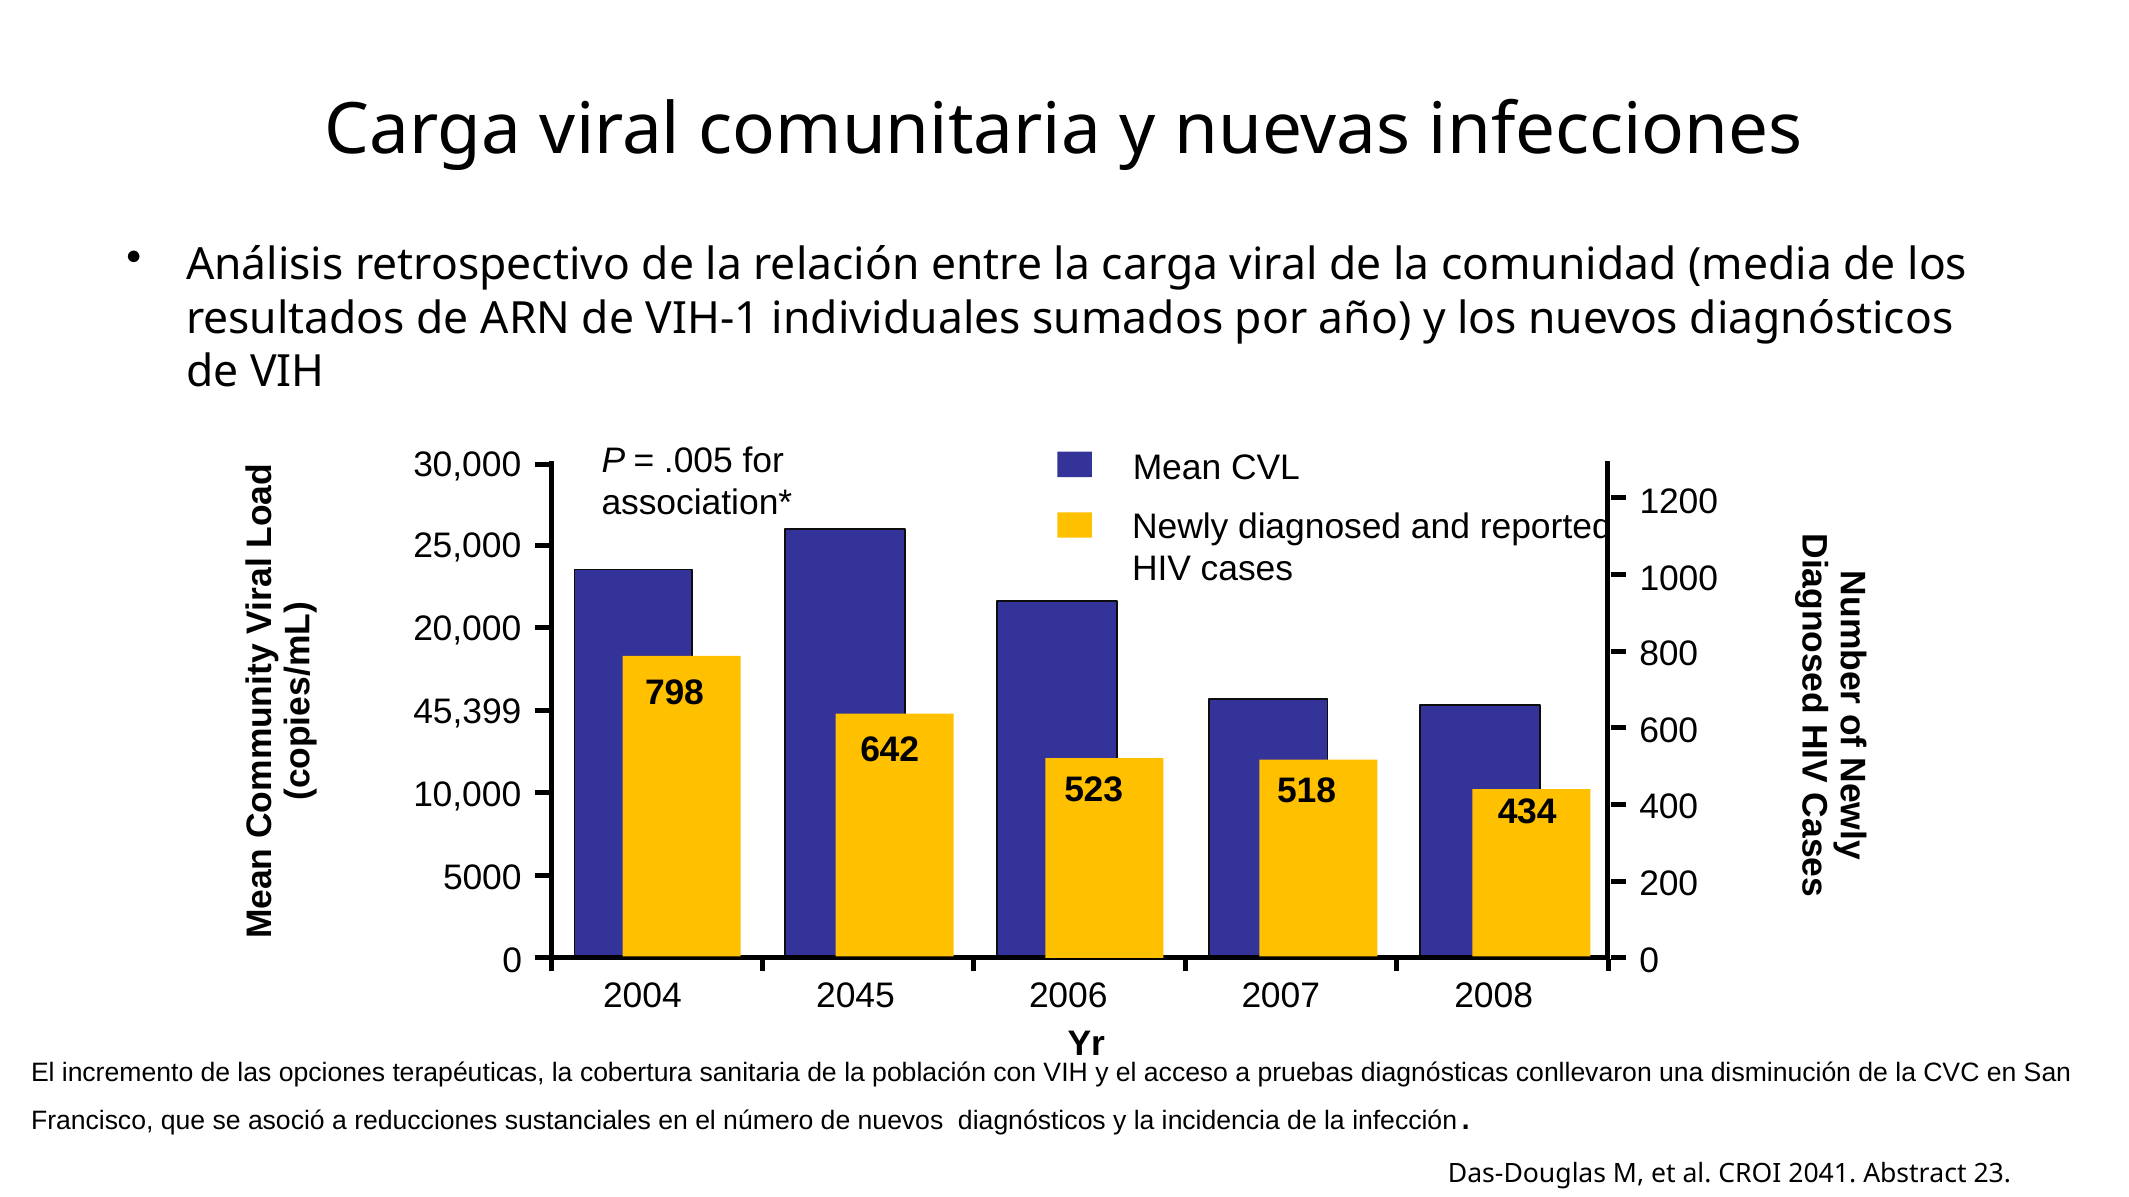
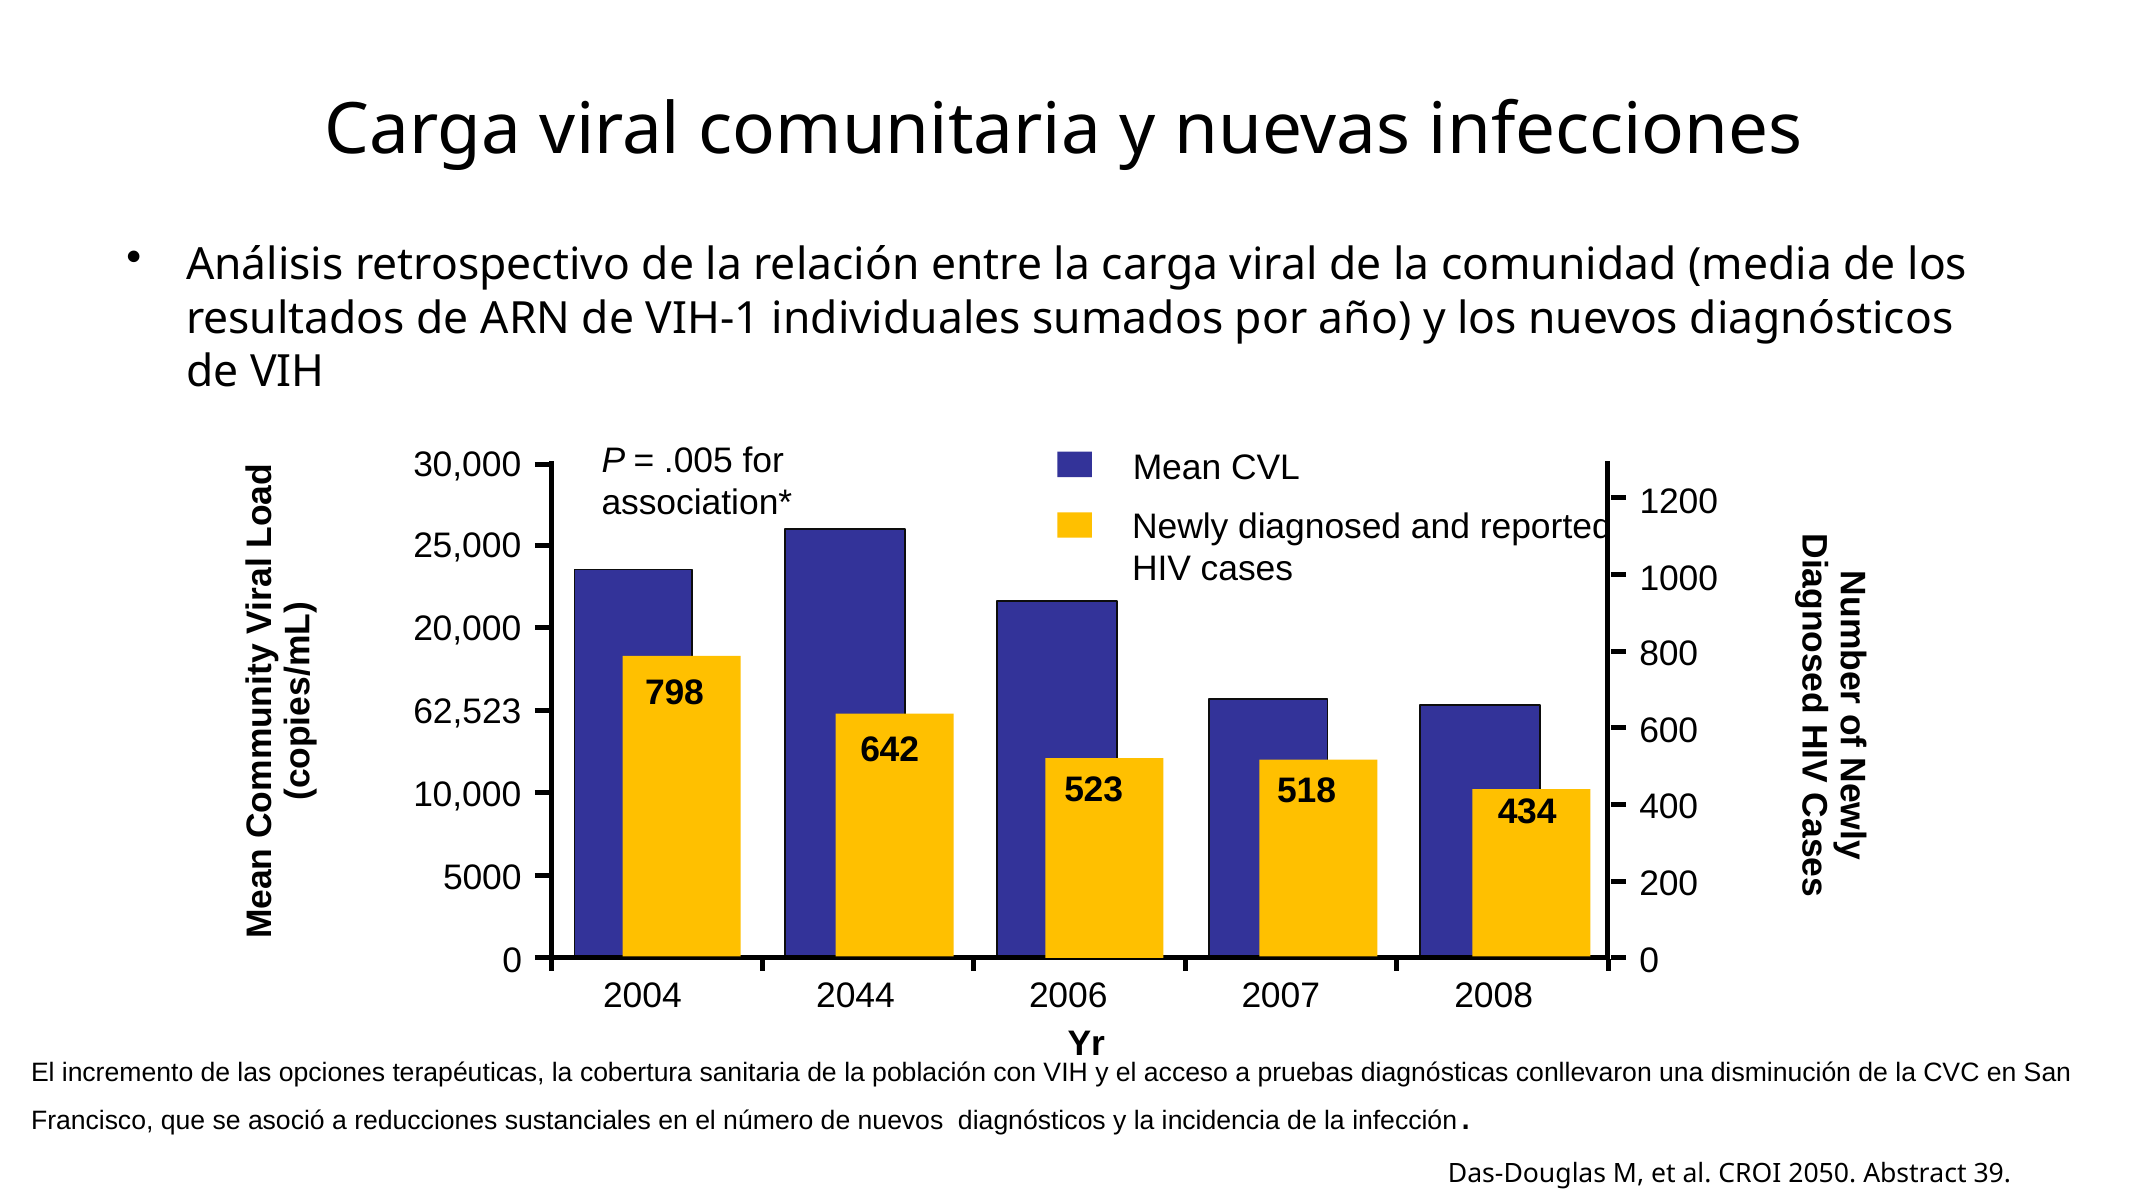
45,399: 45,399 -> 62,523
2045: 2045 -> 2044
2041: 2041 -> 2050
23: 23 -> 39
